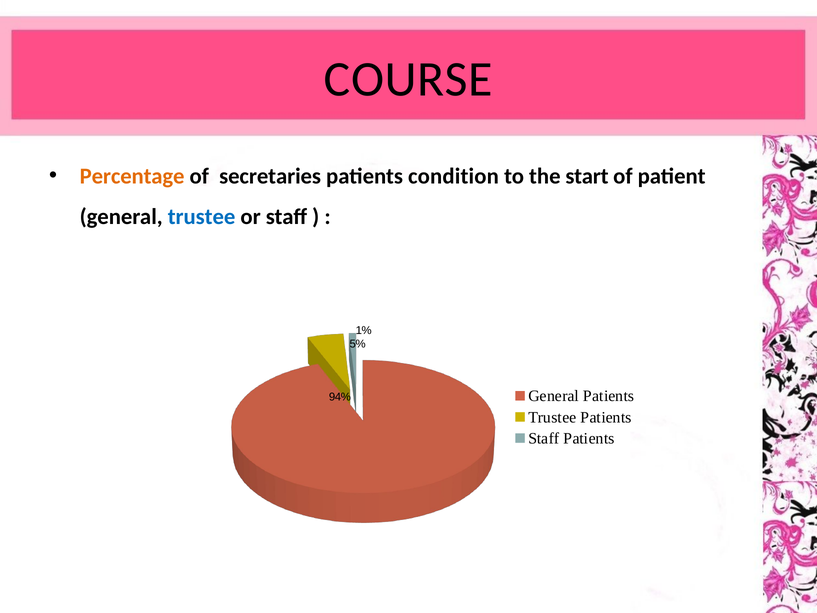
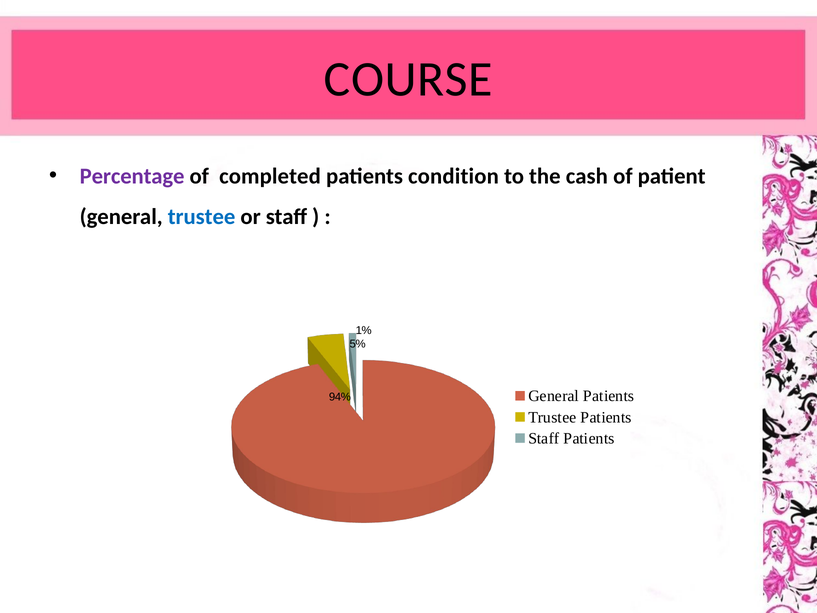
Percentage colour: orange -> purple
secretaries: secretaries -> completed
start: start -> cash
